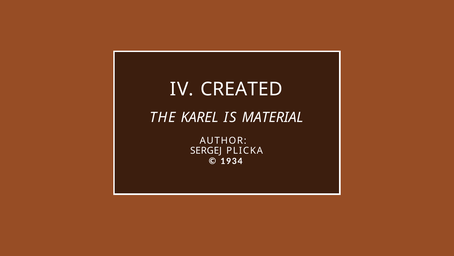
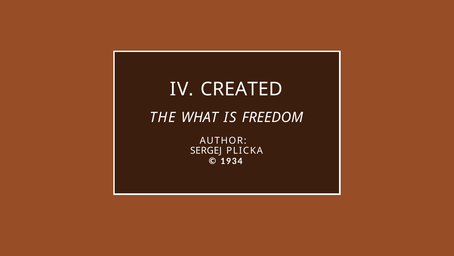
KAREL: KAREL -> WHAT
MATERIAL: MATERIAL -> FREEDOM
